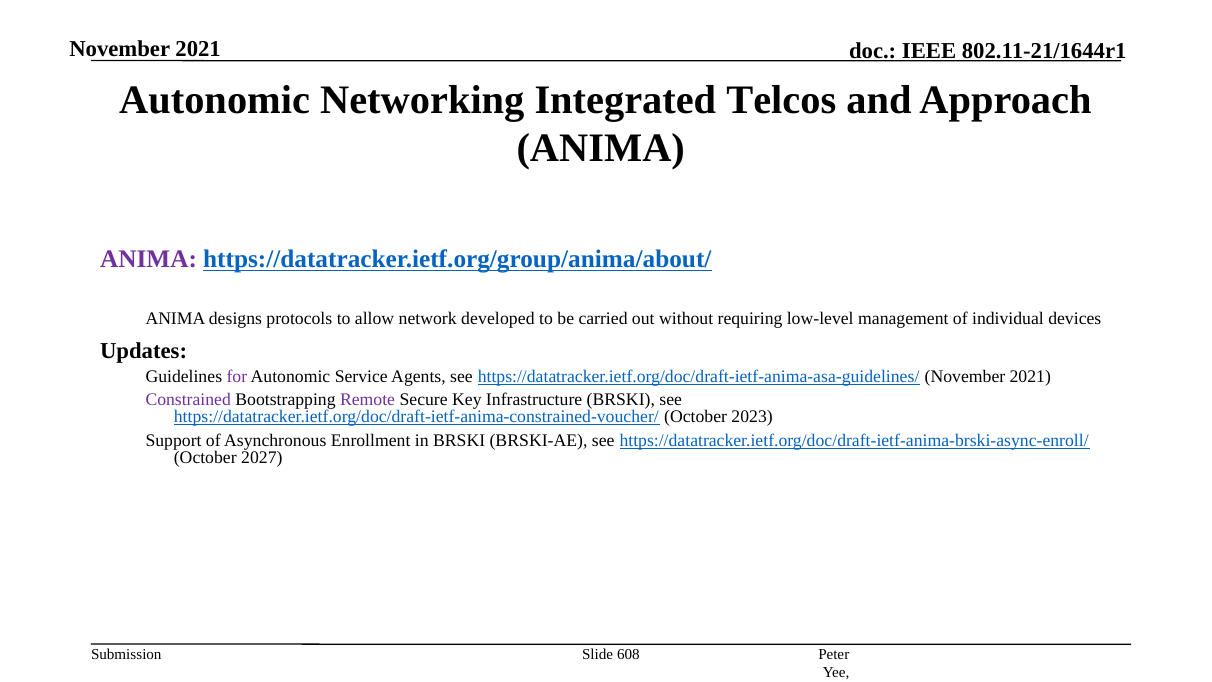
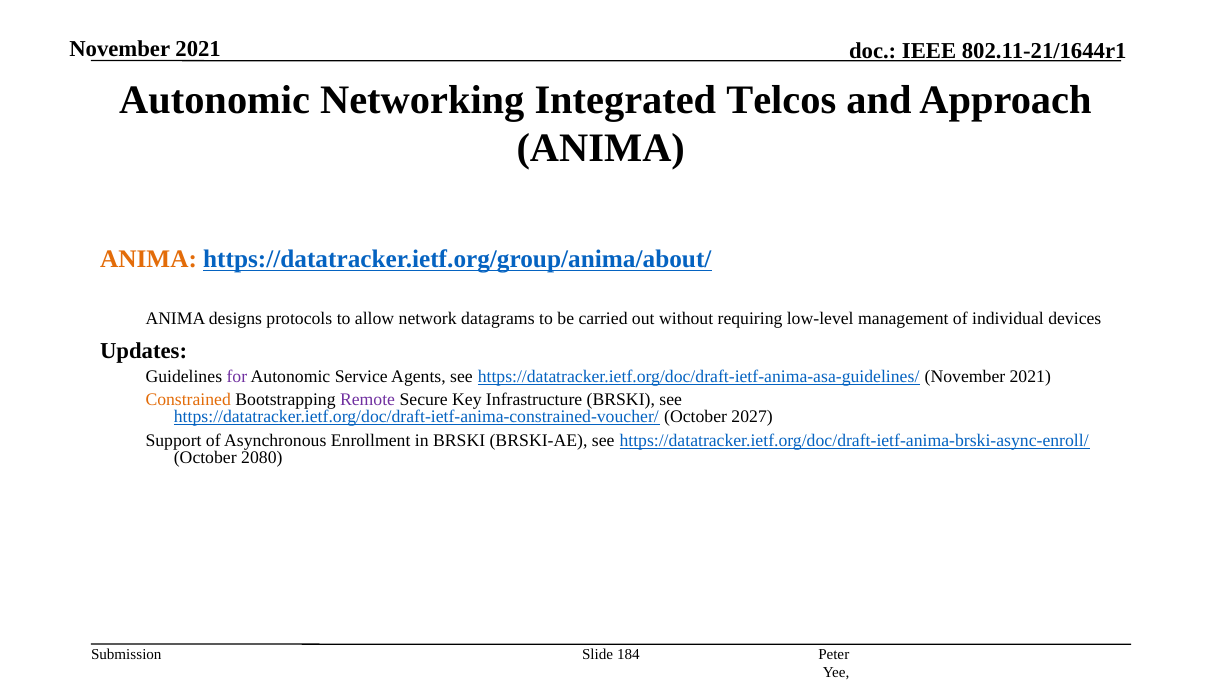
ANIMA at (149, 259) colour: purple -> orange
developed: developed -> datagrams
Constrained colour: purple -> orange
2023: 2023 -> 2027
2027: 2027 -> 2080
608: 608 -> 184
